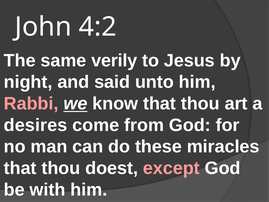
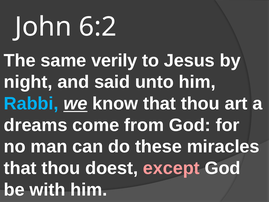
4:2: 4:2 -> 6:2
Rabbi colour: pink -> light blue
desires: desires -> dreams
